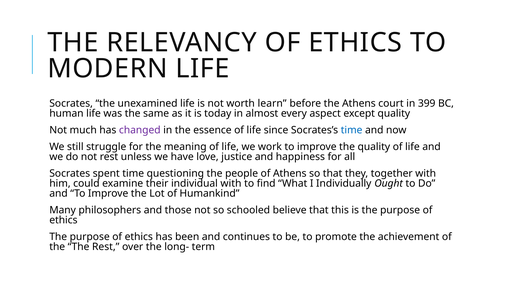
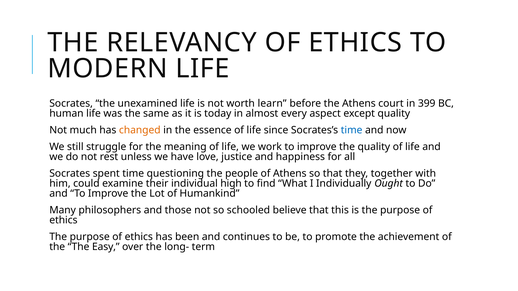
changed colour: purple -> orange
individual with: with -> high
The Rest: Rest -> Easy
